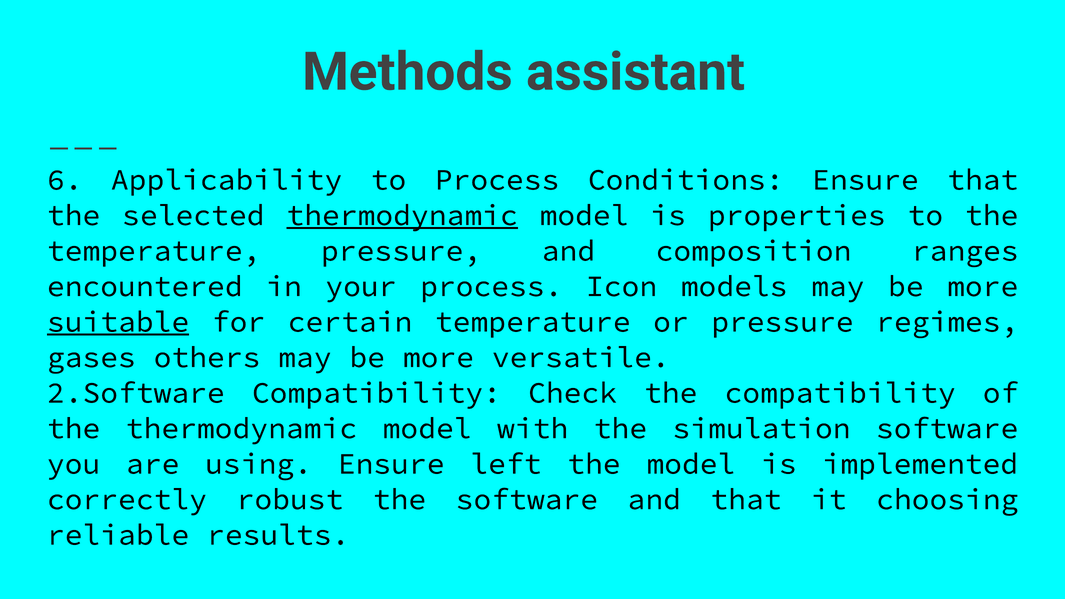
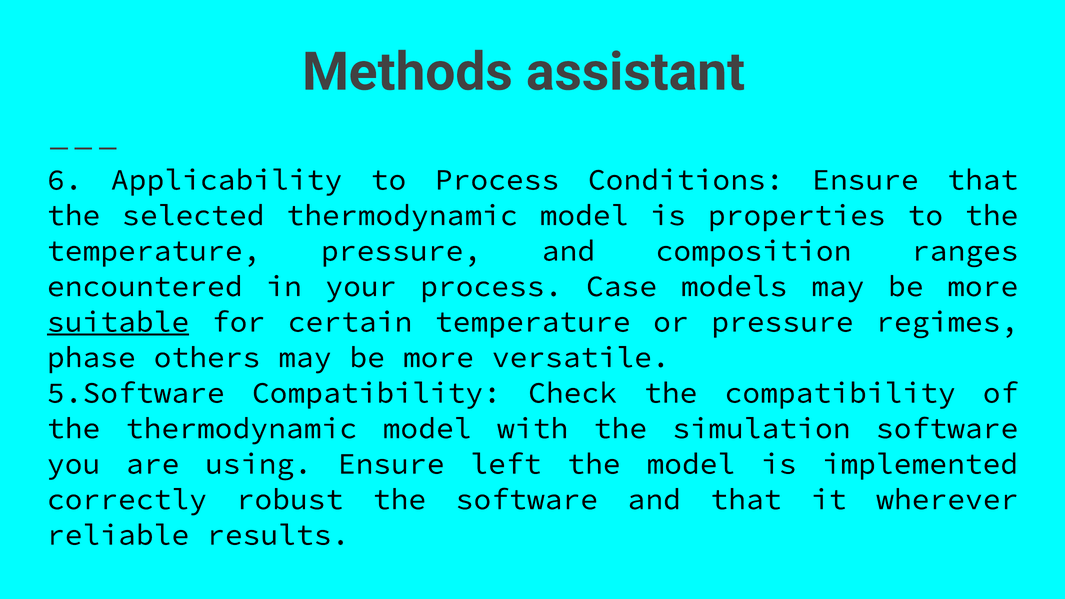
thermodynamic at (402, 215) underline: present -> none
Icon: Icon -> Case
gases: gases -> phase
2.Software: 2.Software -> 5.Software
choosing: choosing -> wherever
